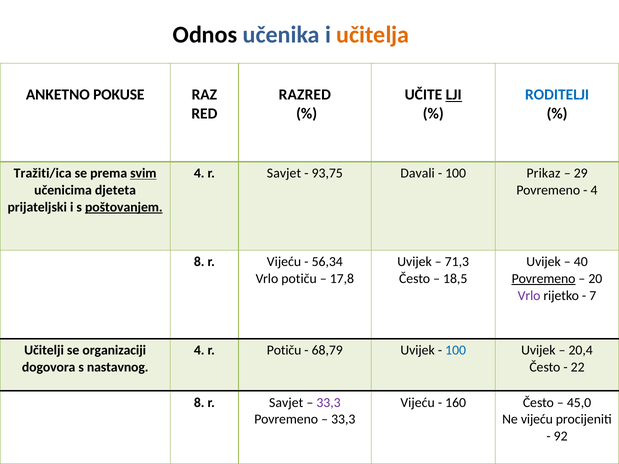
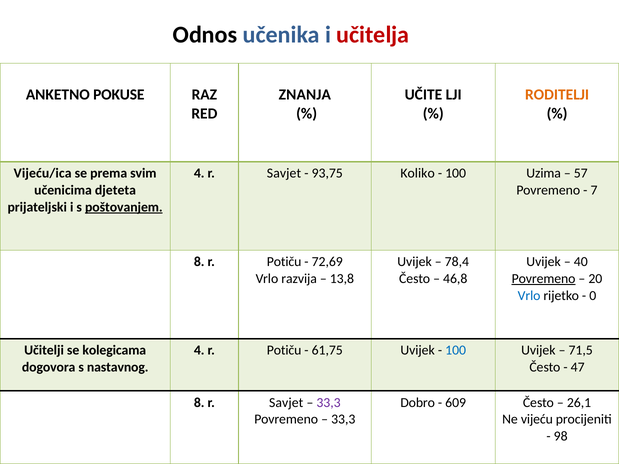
učitelja colour: orange -> red
RAZRED: RAZRED -> ZNANJA
LJI underline: present -> none
RODITELJI colour: blue -> orange
Tražiti/ica: Tražiti/ica -> Vijeću/ica
svim underline: present -> none
Davali: Davali -> Koliko
Prikaz: Prikaz -> Uzima
29: 29 -> 57
4 at (594, 190): 4 -> 7
8 r Vijeću: Vijeću -> Potiču
56,34: 56,34 -> 72,69
71,3: 71,3 -> 78,4
Vrlo potiču: potiču -> razvija
17,8: 17,8 -> 13,8
18,5: 18,5 -> 46,8
Vrlo at (529, 296) colour: purple -> blue
7: 7 -> 0
organizaciji: organizaciji -> kolegicama
68,79: 68,79 -> 61,75
20,4: 20,4 -> 71,5
22: 22 -> 47
Vijeću at (418, 403): Vijeću -> Dobro
160: 160 -> 609
45,0: 45,0 -> 26,1
92: 92 -> 98
